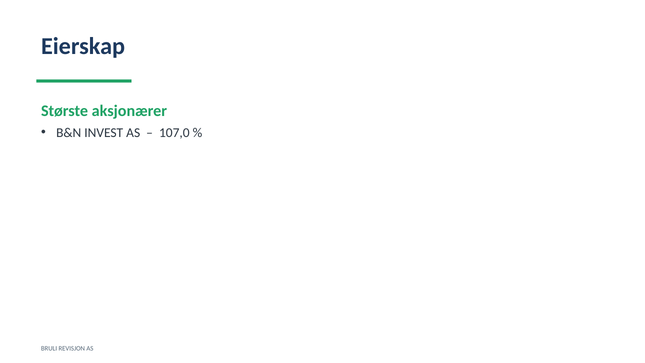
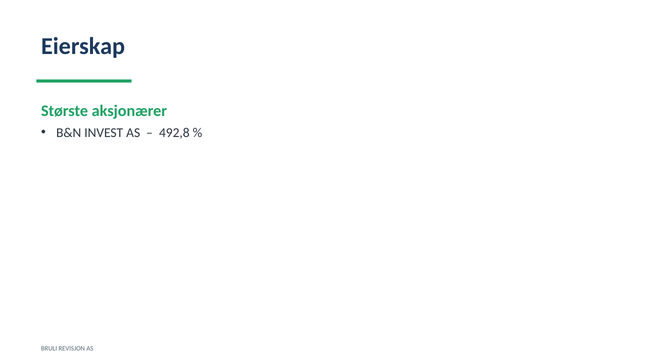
107,0: 107,0 -> 492,8
